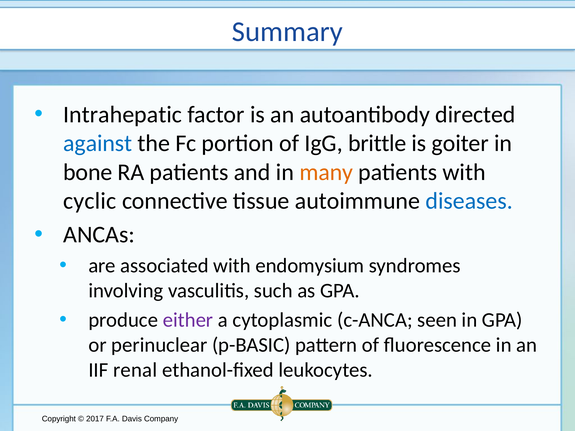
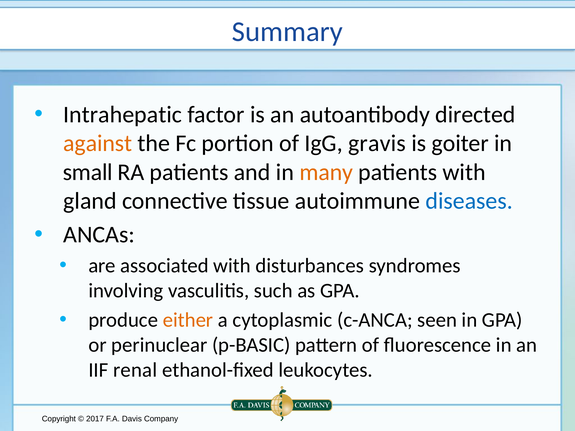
against colour: blue -> orange
brittle: brittle -> gravis
bone: bone -> small
cyclic: cyclic -> gland
endomysium: endomysium -> disturbances
either colour: purple -> orange
